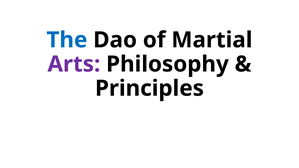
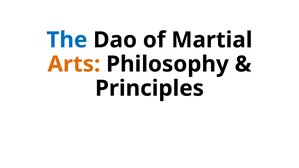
Arts colour: purple -> orange
